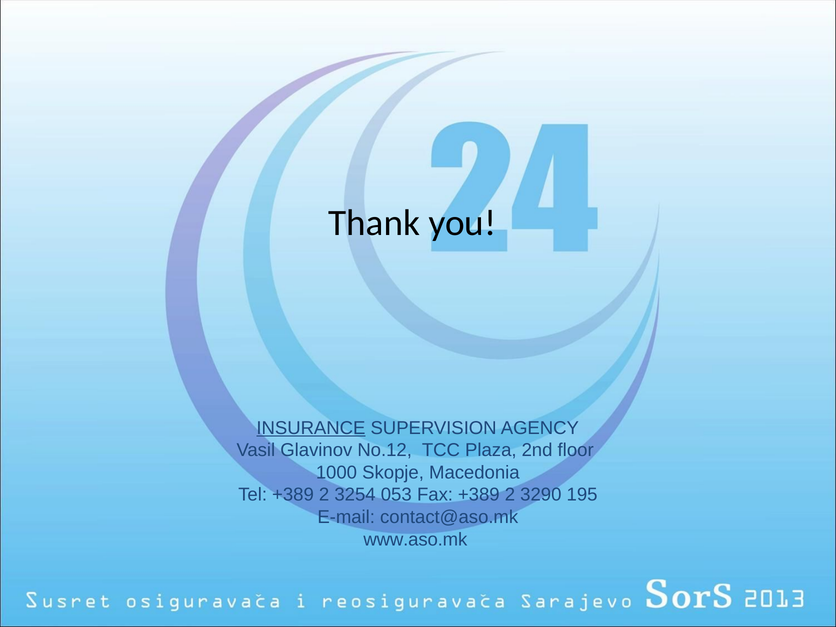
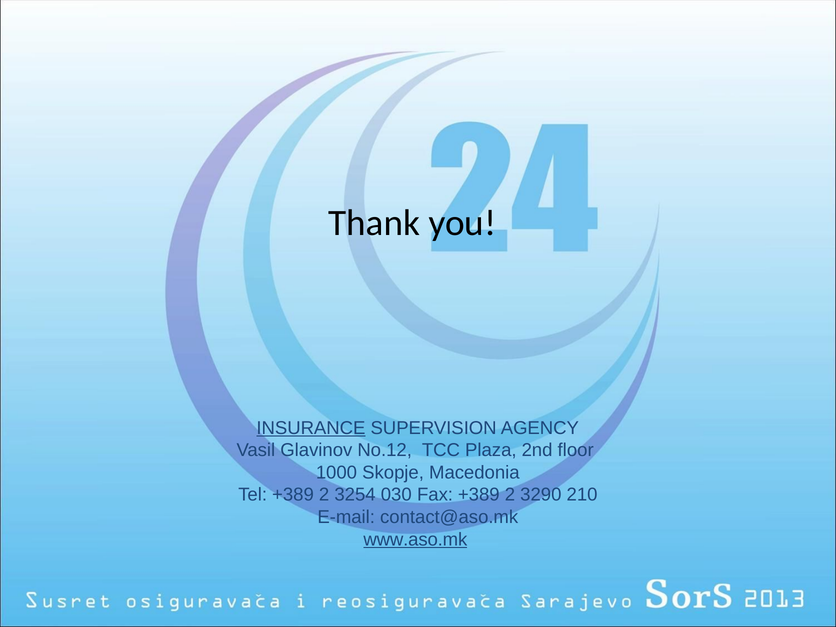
053: 053 -> 030
195: 195 -> 210
www.aso.mk underline: none -> present
